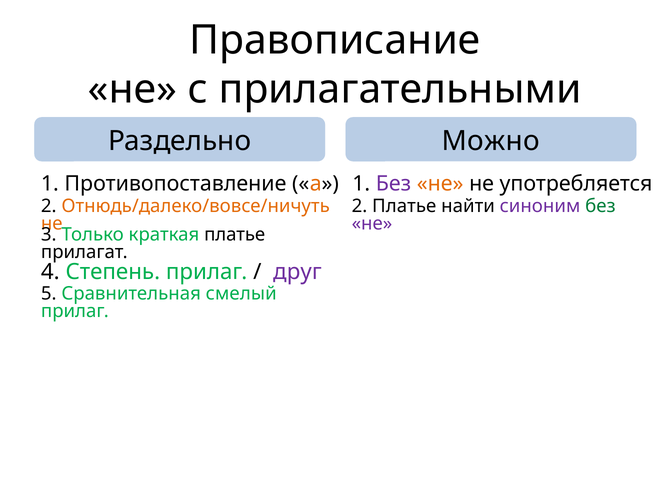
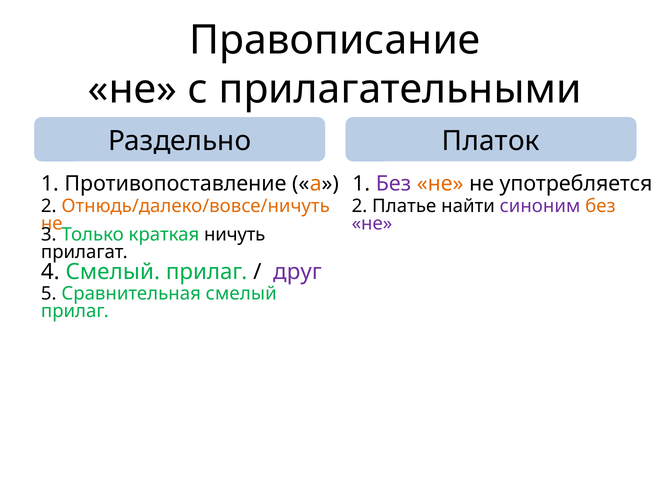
Можно: Можно -> Платок
без at (600, 206) colour: green -> orange
краткая платье: платье -> ничуть
4 Степень: Степень -> Смелый
